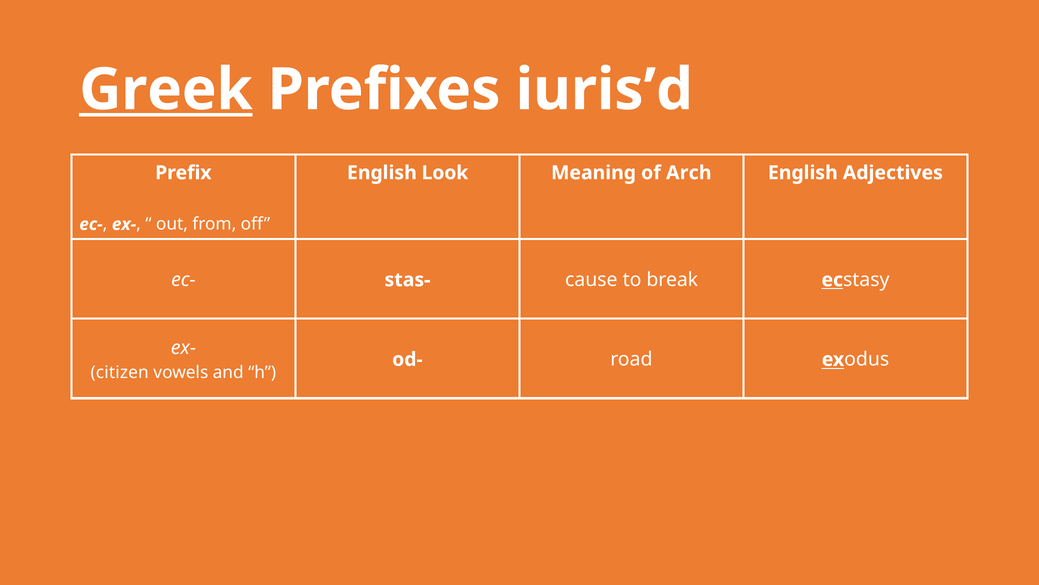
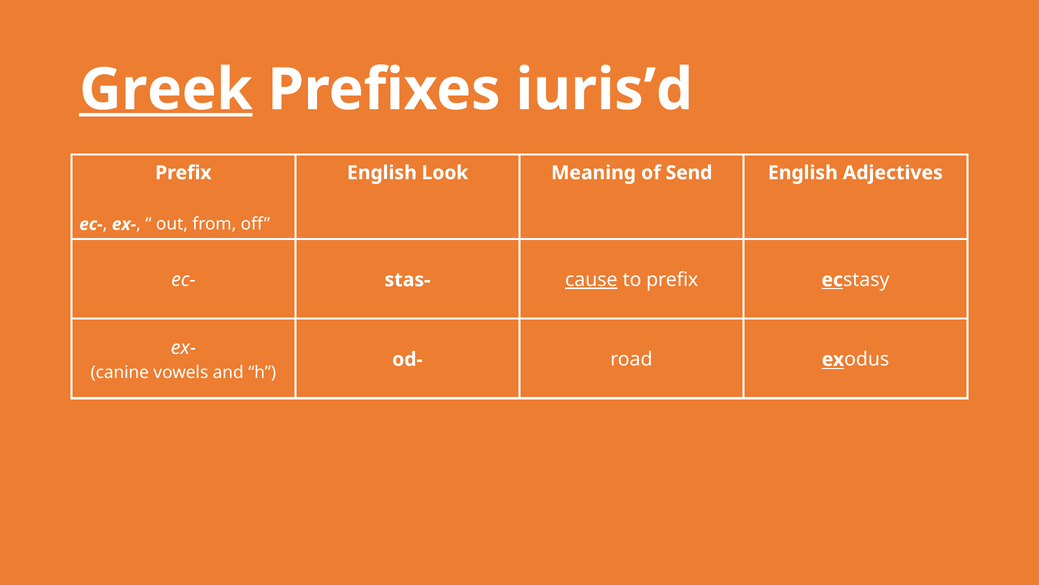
Arch: Arch -> Send
cause underline: none -> present
to break: break -> prefix
citizen: citizen -> canine
